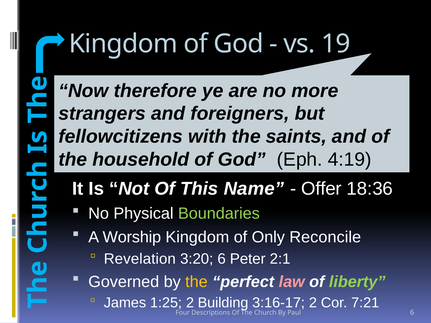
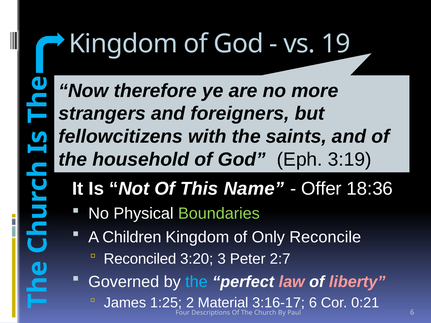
4:19: 4:19 -> 3:19
Worship: Worship -> Children
Revelation: Revelation -> Reconciled
3:20 6: 6 -> 3
2:1: 2:1 -> 2:7
the at (196, 282) colour: yellow -> light blue
liberty colour: light green -> pink
Building: Building -> Material
3:16-17 2: 2 -> 6
7:21: 7:21 -> 0:21
